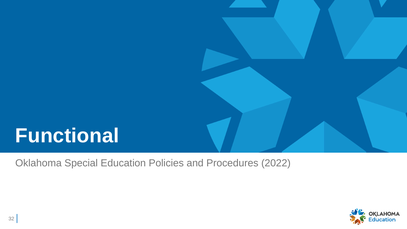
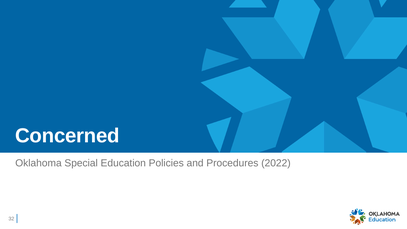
Functional: Functional -> Concerned
